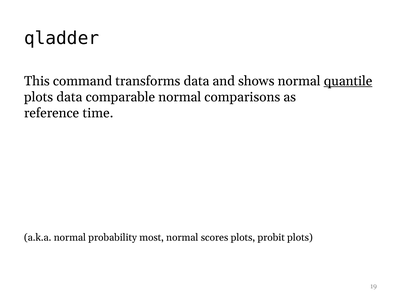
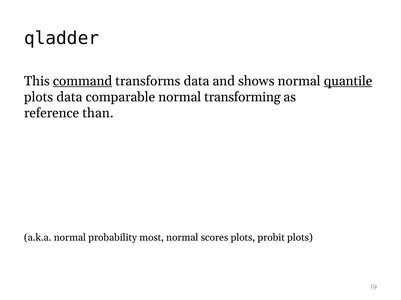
command underline: none -> present
comparisons: comparisons -> transforming
time: time -> than
